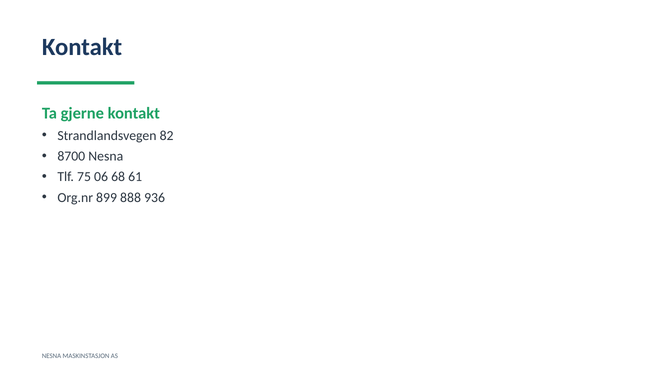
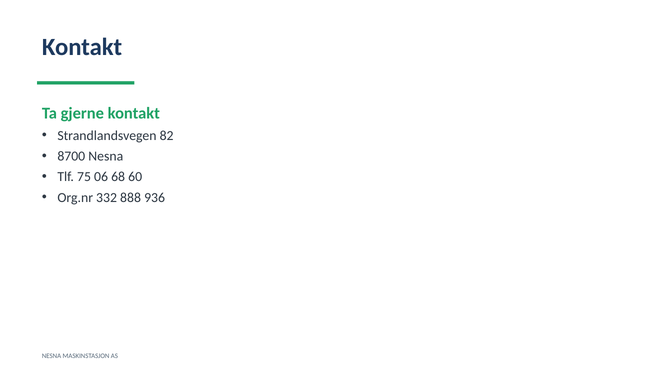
61: 61 -> 60
899: 899 -> 332
